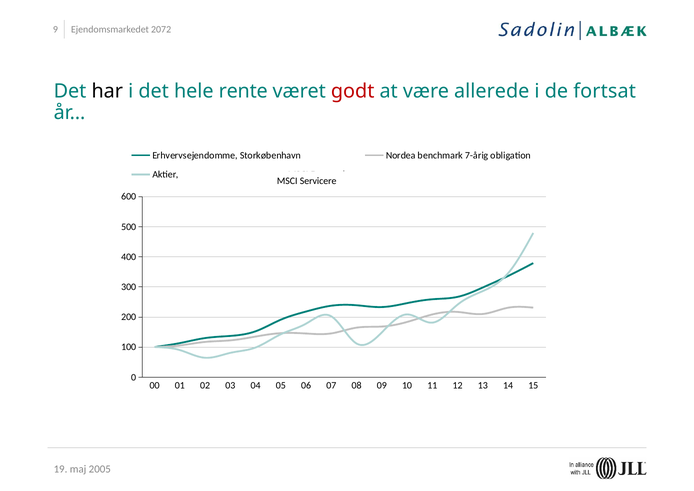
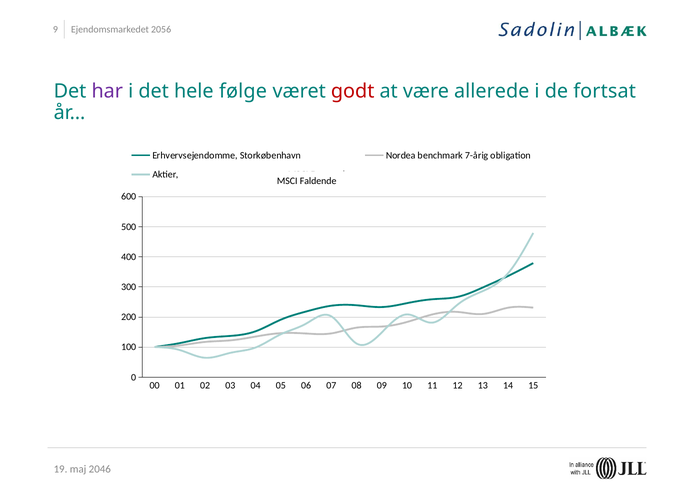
2072: 2072 -> 2056
har colour: black -> purple
rente: rente -> følge
Servicere: Servicere -> Faldende
2005: 2005 -> 2046
